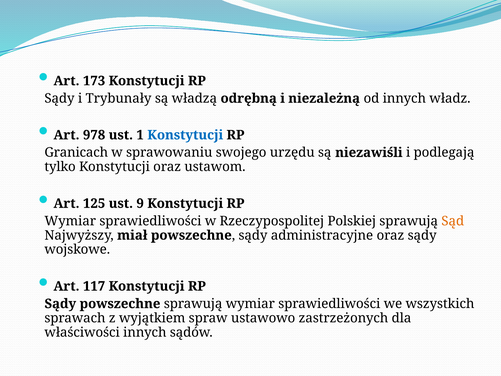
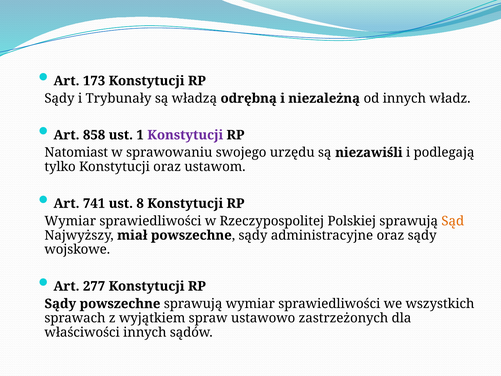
978: 978 -> 858
Konstytucji at (185, 135) colour: blue -> purple
Granicach: Granicach -> Natomiast
125: 125 -> 741
9: 9 -> 8
117: 117 -> 277
